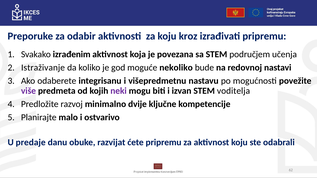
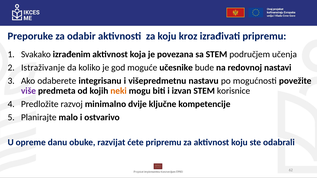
nekoliko: nekoliko -> učesnike
neki colour: purple -> orange
voditelja: voditelja -> korisnice
predaje: predaje -> opreme
